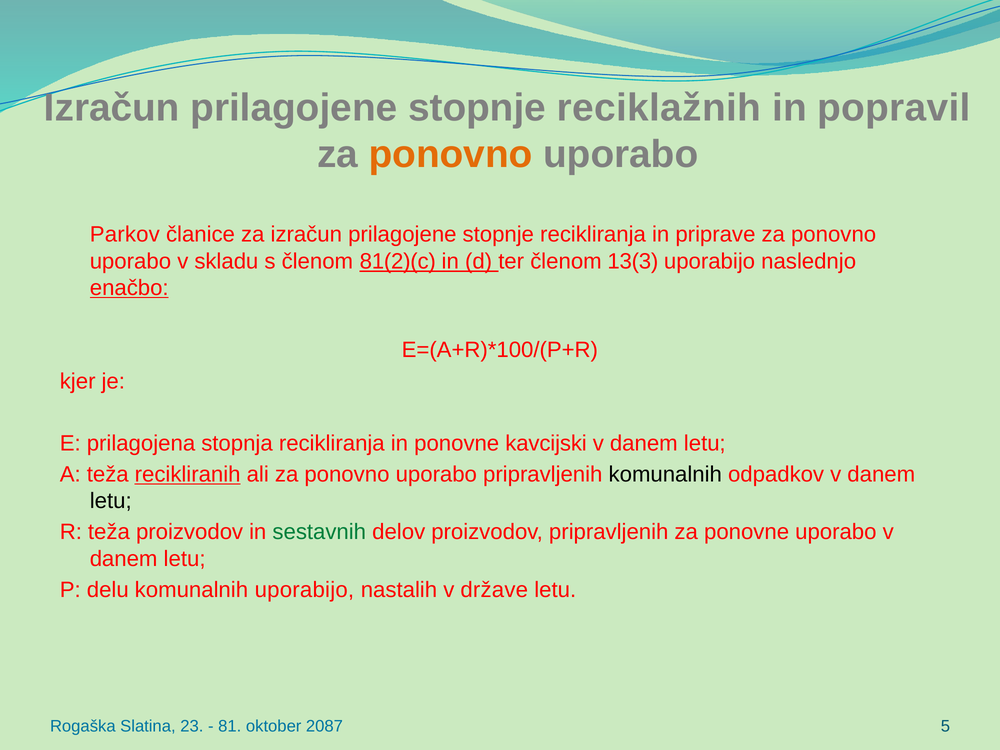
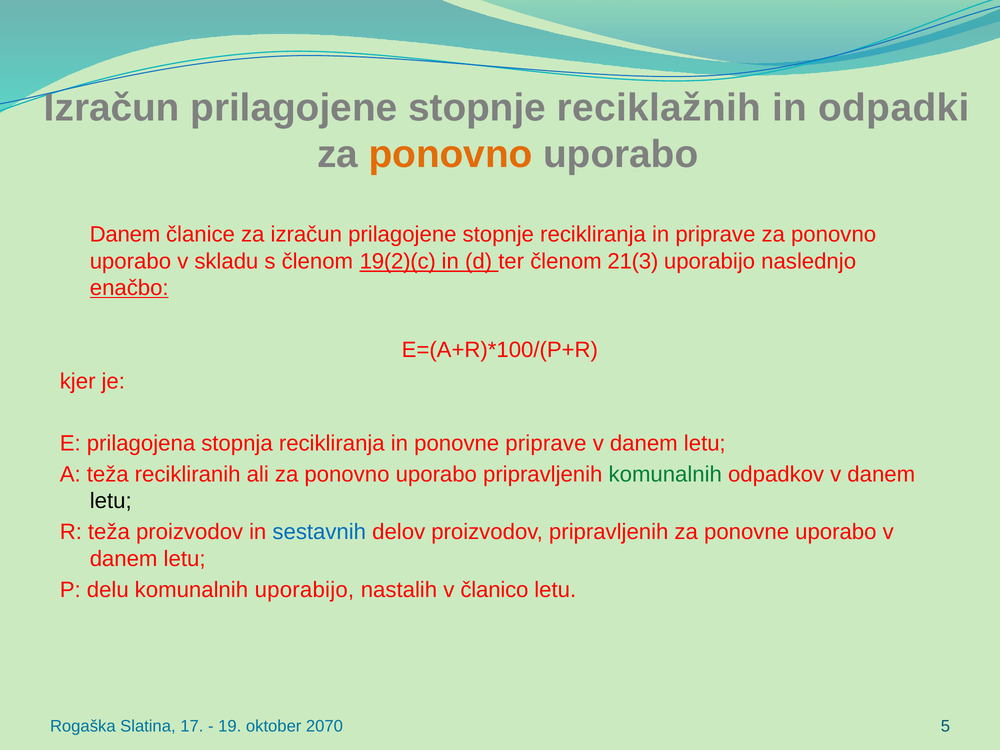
popravil: popravil -> odpadki
Parkov at (125, 234): Parkov -> Danem
81(2)(c: 81(2)(c -> 19(2)(c
13(3: 13(3 -> 21(3
ponovne kavcijski: kavcijski -> priprave
recikliranih underline: present -> none
komunalnih at (665, 474) colour: black -> green
sestavnih colour: green -> blue
države: države -> članico
23: 23 -> 17
81: 81 -> 19
2087: 2087 -> 2070
